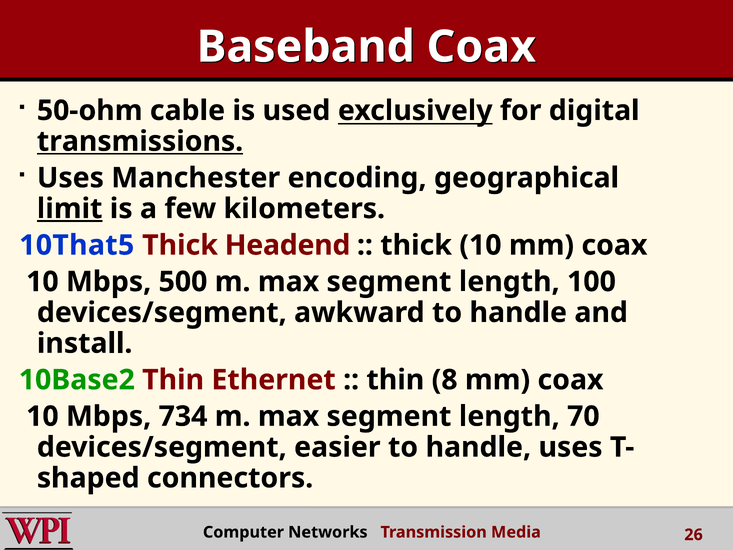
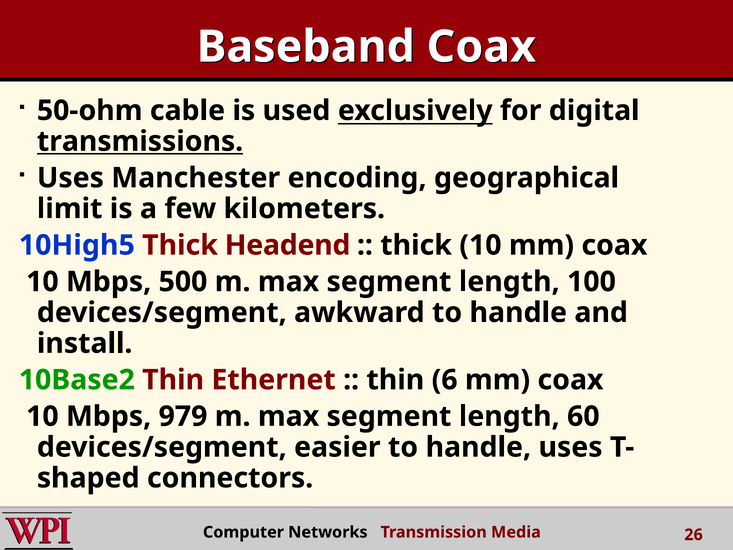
limit underline: present -> none
10That5: 10That5 -> 10High5
8: 8 -> 6
734: 734 -> 979
70: 70 -> 60
